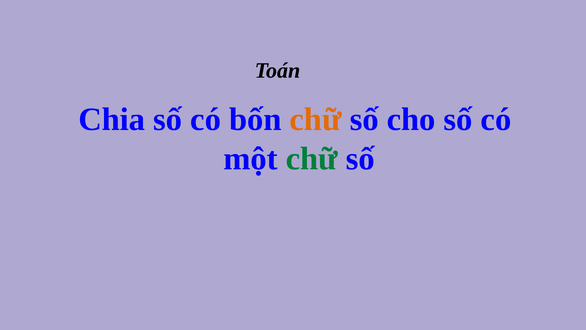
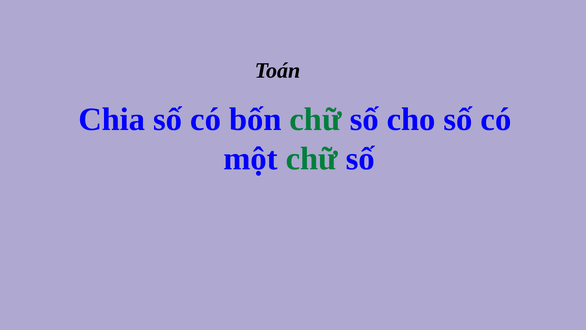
chữ at (316, 119) colour: orange -> green
